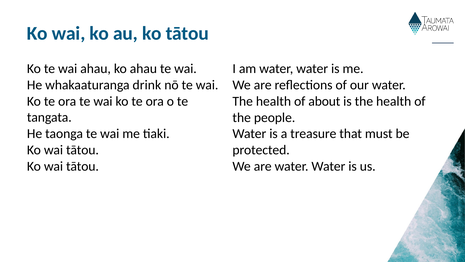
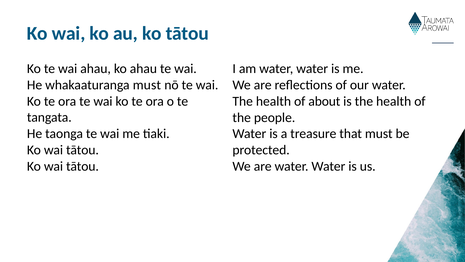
whakaaturanga drink: drink -> must
